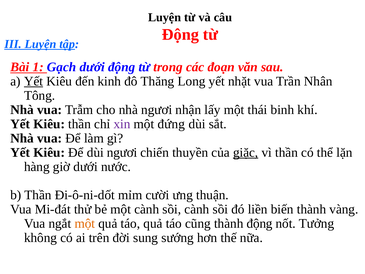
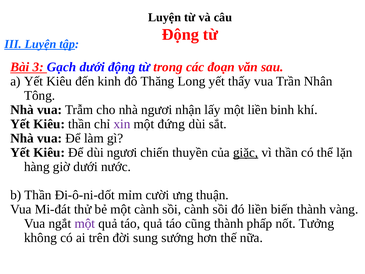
1: 1 -> 3
Yết at (34, 81) underline: present -> none
nhặt: nhặt -> thấy
một thái: thái -> liền
một at (85, 223) colour: orange -> purple
thành động: động -> phấp
